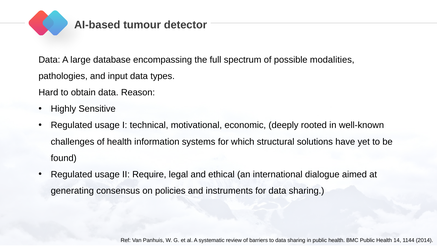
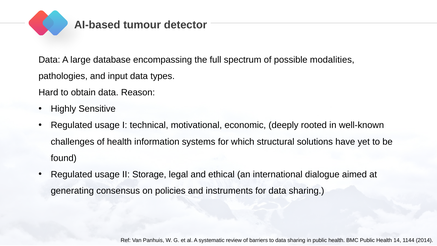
Require: Require -> Storage
